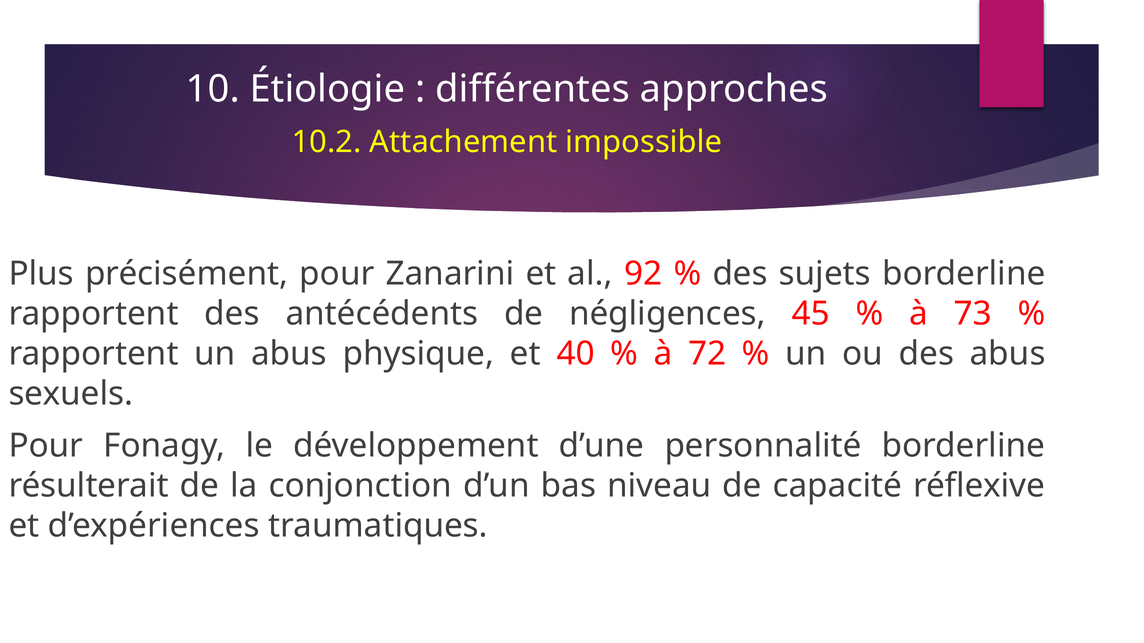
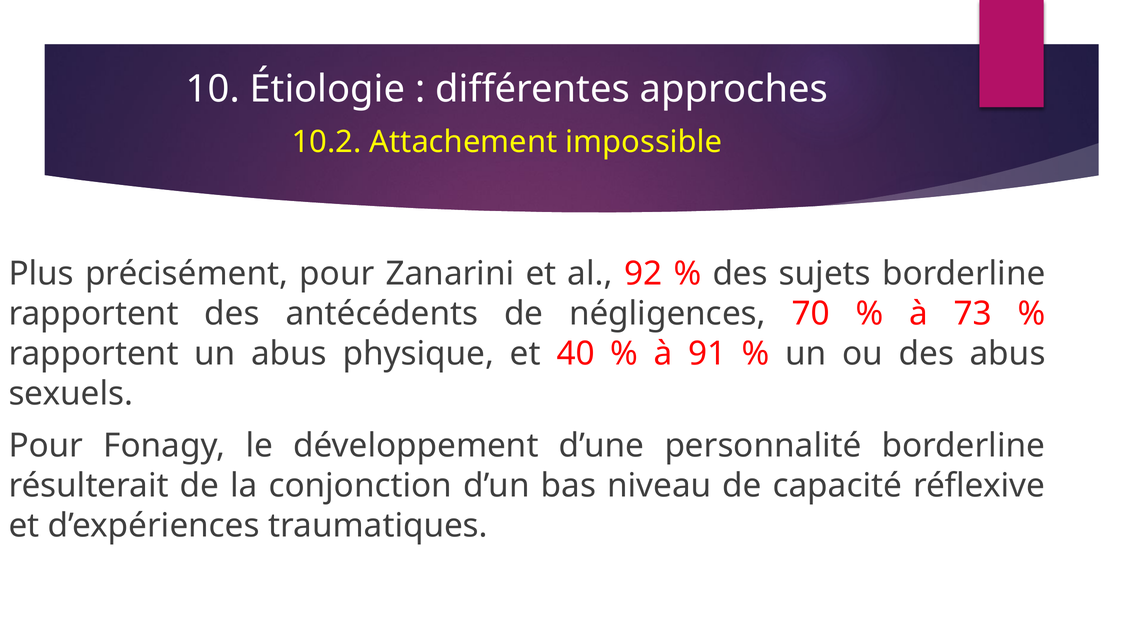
45: 45 -> 70
72: 72 -> 91
